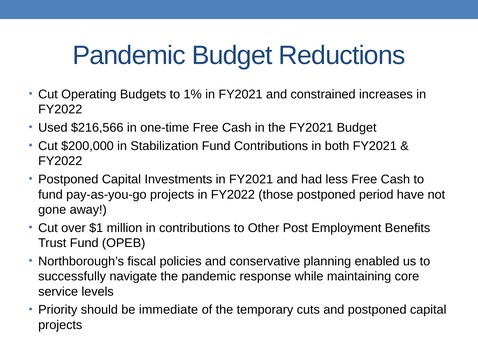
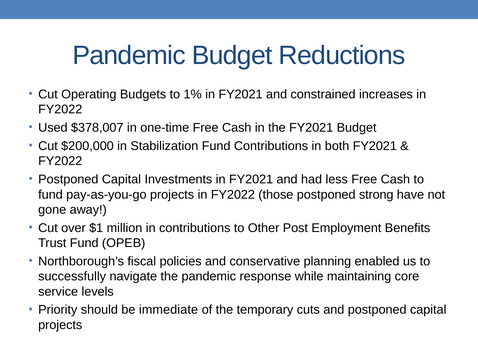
$216,566: $216,566 -> $378,007
period: period -> strong
